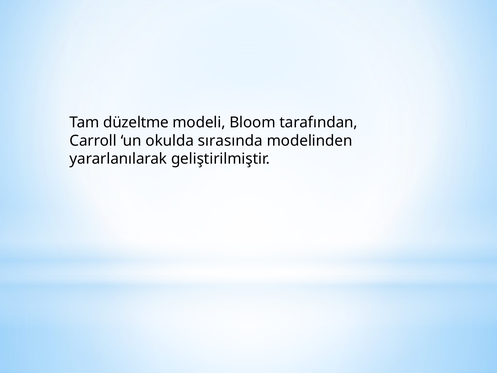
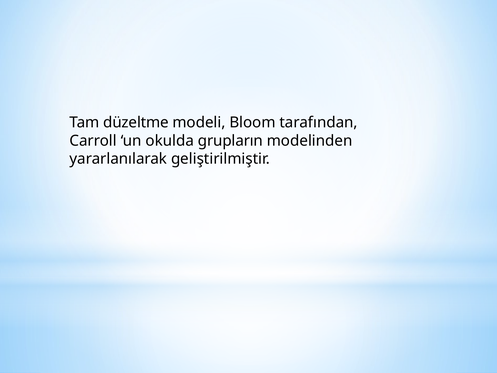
sırasında: sırasında -> grupların
